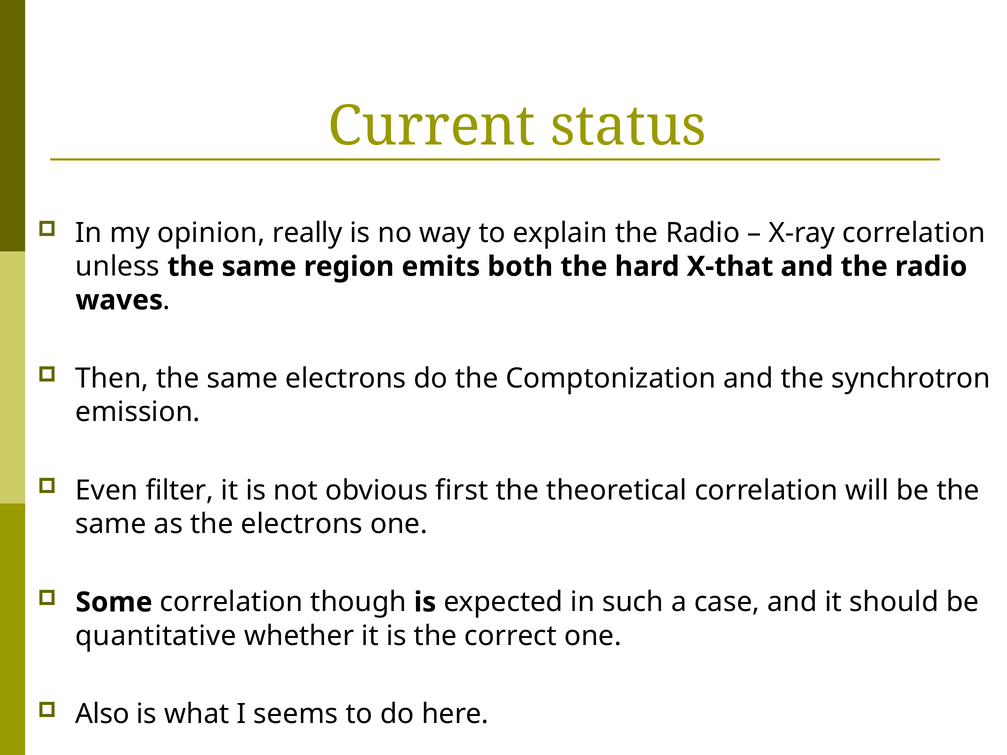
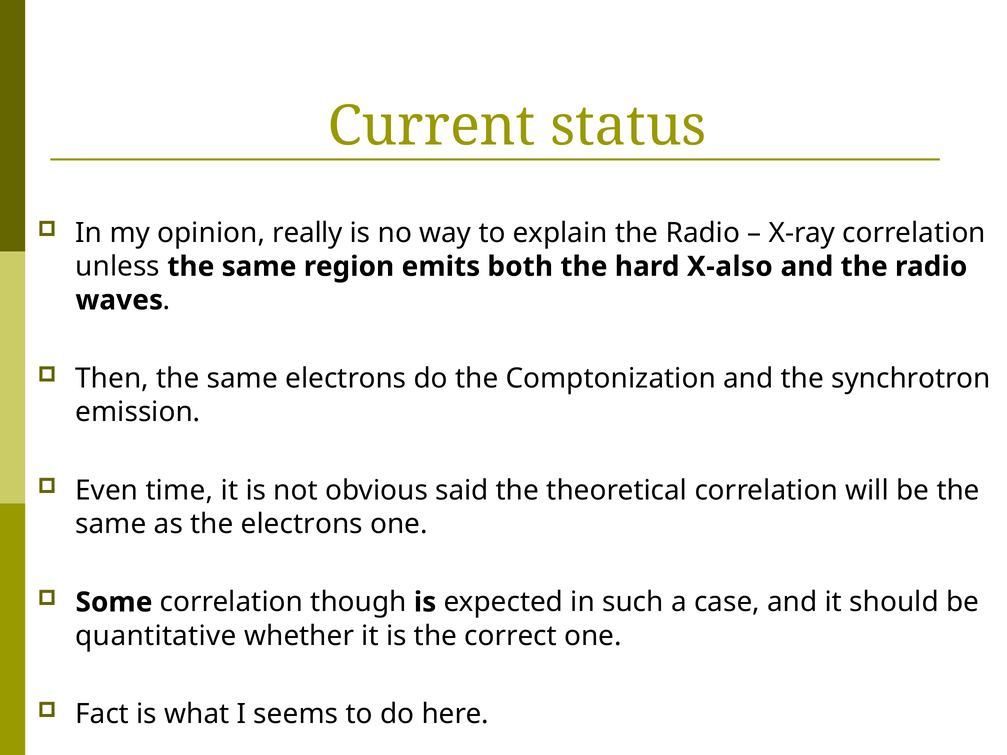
X-that: X-that -> X-also
filter: filter -> time
first: first -> said
Also: Also -> Fact
